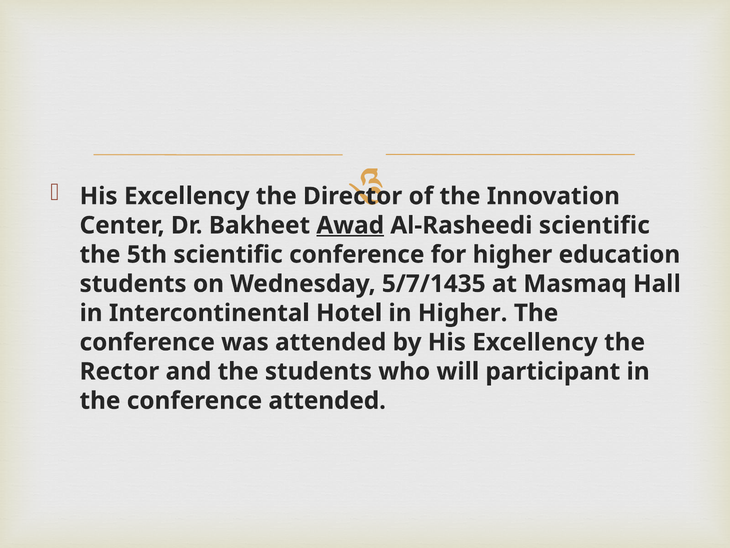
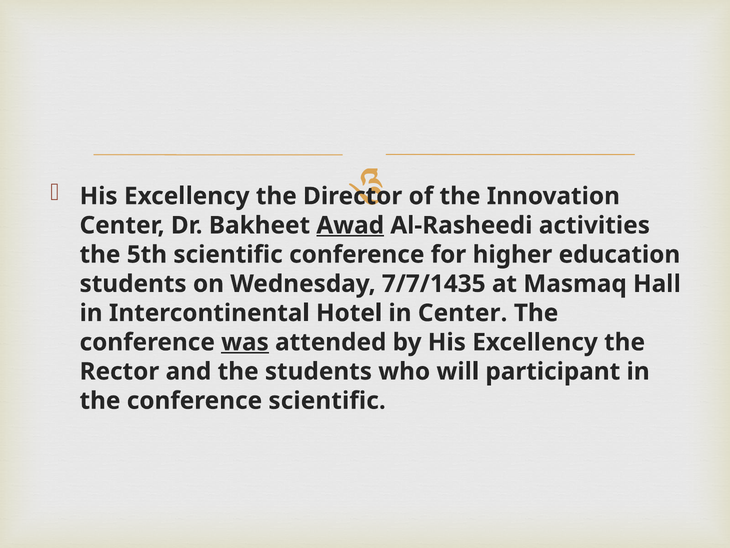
Al-Rasheedi scientific: scientific -> activities
5/7/1435: 5/7/1435 -> 7/7/1435
in Higher: Higher -> Center
was underline: none -> present
conference attended: attended -> scientific
